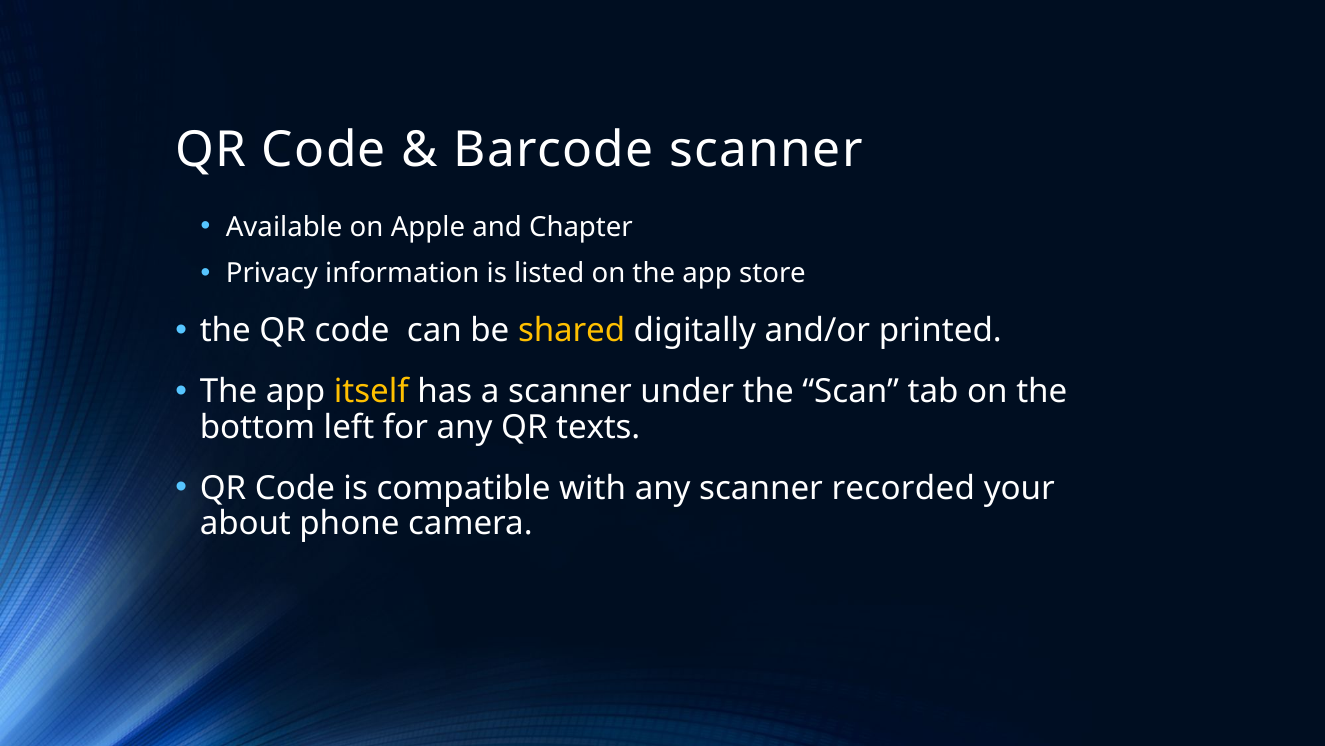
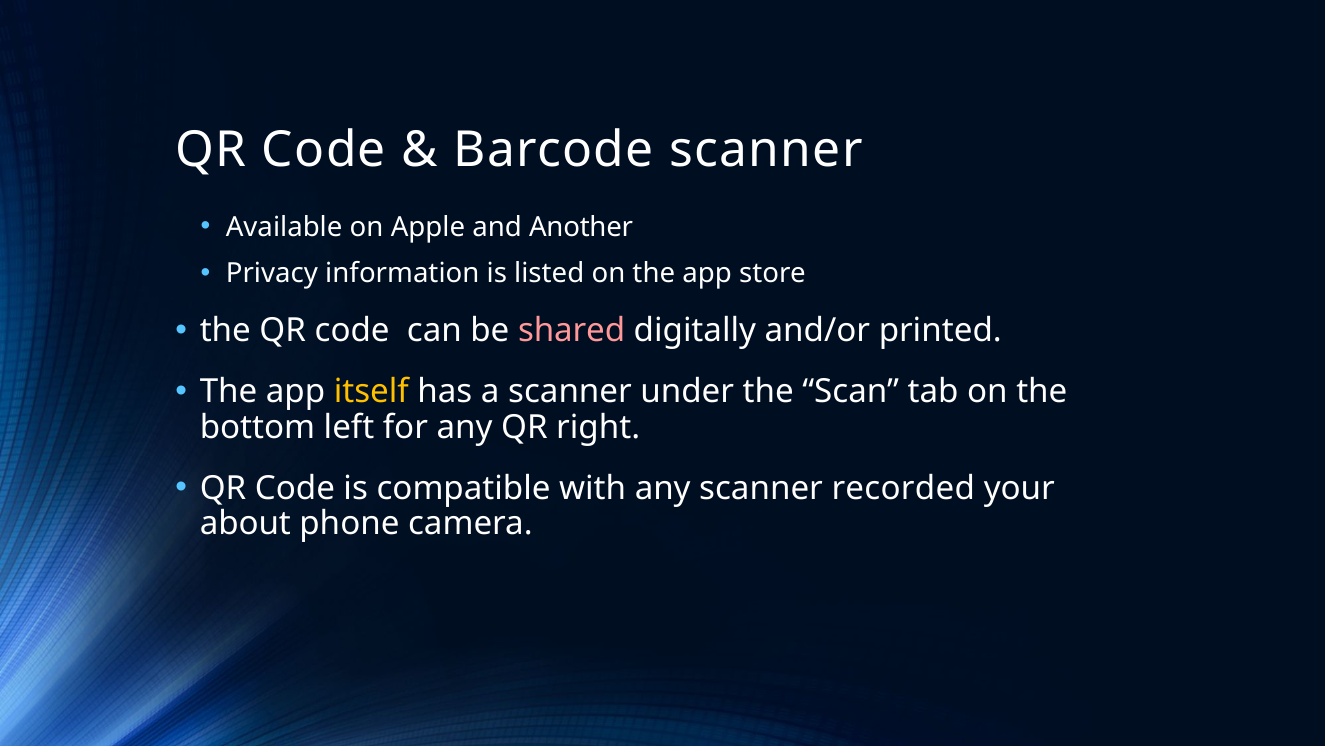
Chapter: Chapter -> Another
shared colour: yellow -> pink
texts: texts -> right
